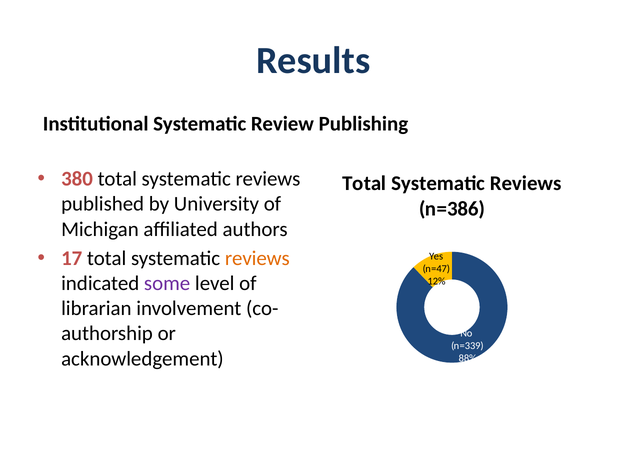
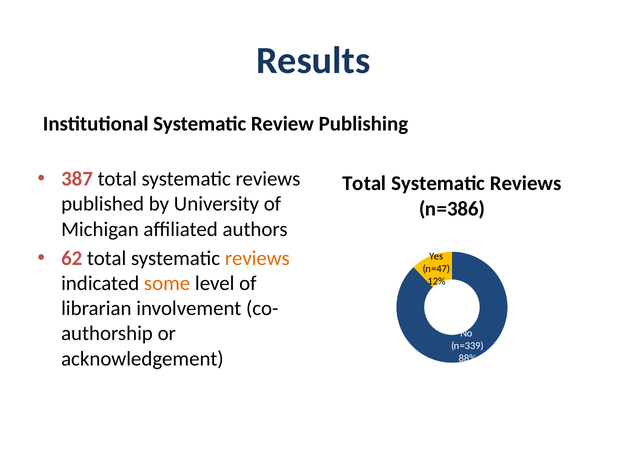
380: 380 -> 387
17: 17 -> 62
some colour: purple -> orange
